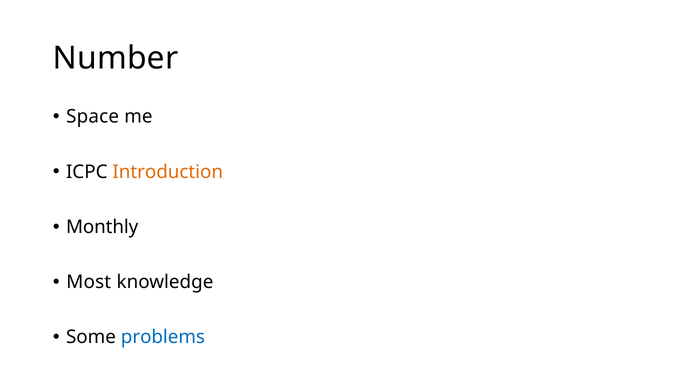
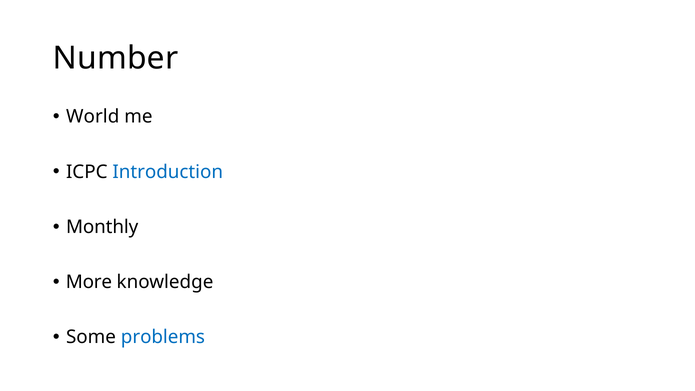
Space: Space -> World
Introduction colour: orange -> blue
Most: Most -> More
